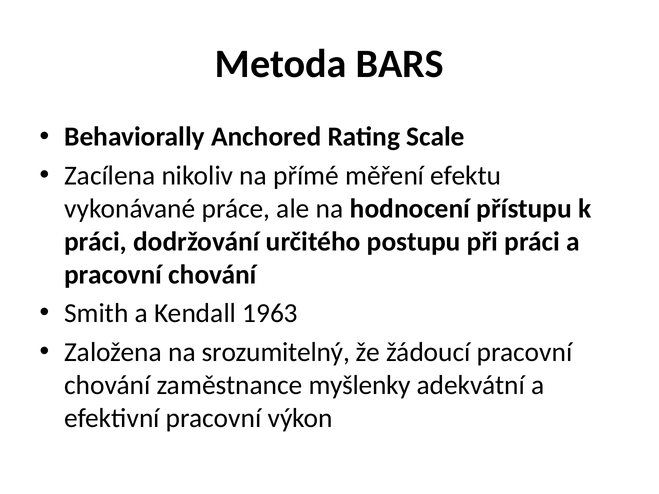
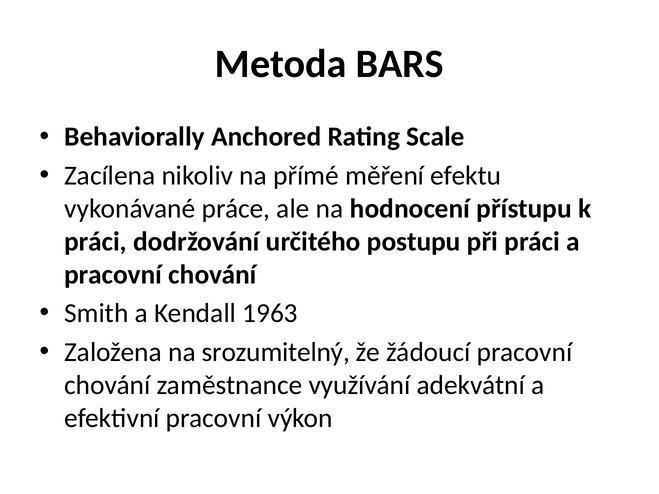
myšlenky: myšlenky -> využívání
